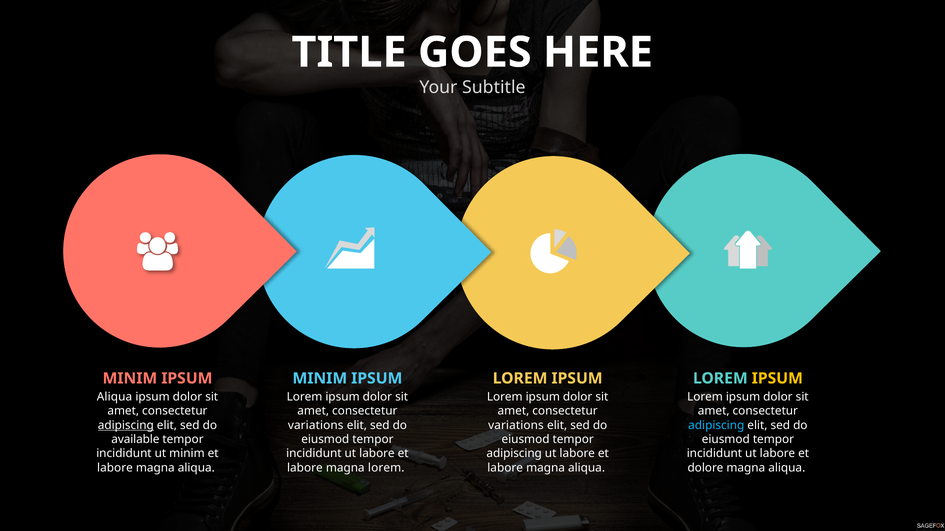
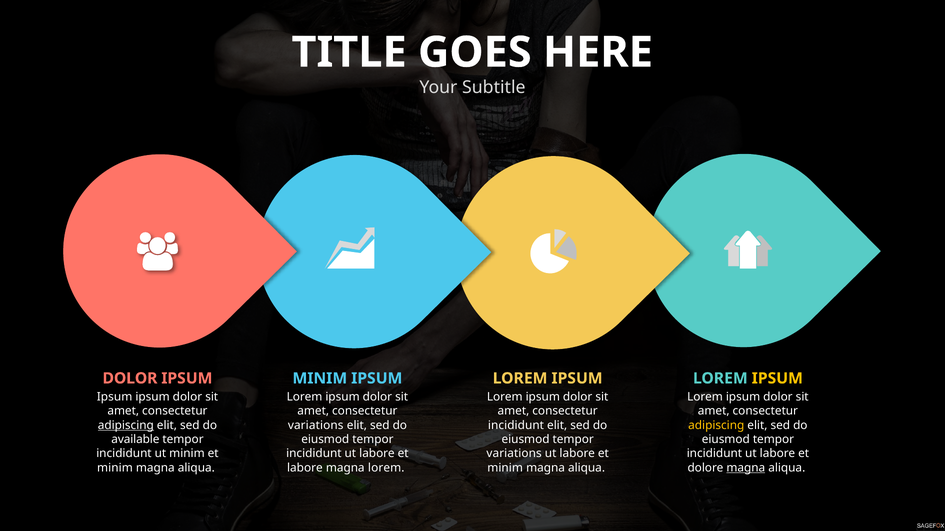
MINIM at (130, 379): MINIM -> DOLOR
Aliqua at (115, 397): Aliqua -> Ipsum
variations at (516, 426): variations -> incididunt
adipiscing at (716, 426) colour: light blue -> yellow
adipiscing at (514, 454): adipiscing -> variations
labore at (115, 468): labore -> minim
labore at (505, 468): labore -> minim
magna at (746, 468) underline: none -> present
